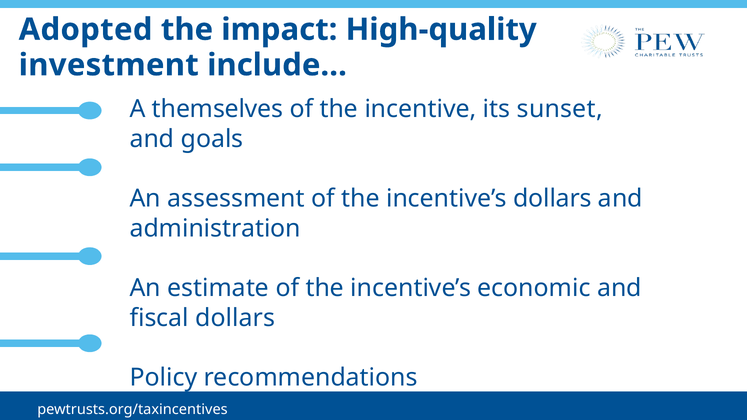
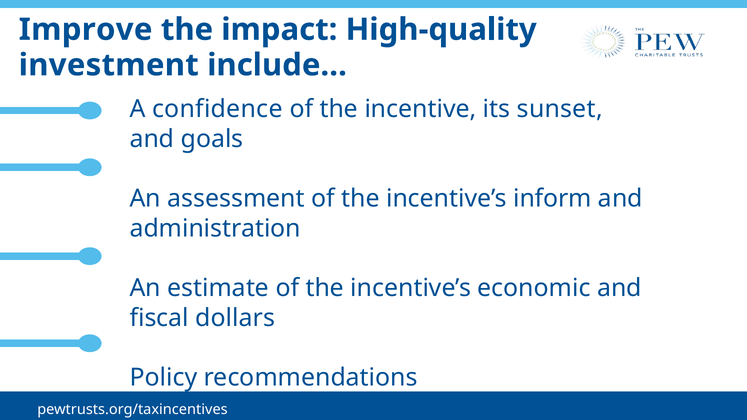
Adopted: Adopted -> Improve
themselves: themselves -> confidence
incentive’s dollars: dollars -> inform
